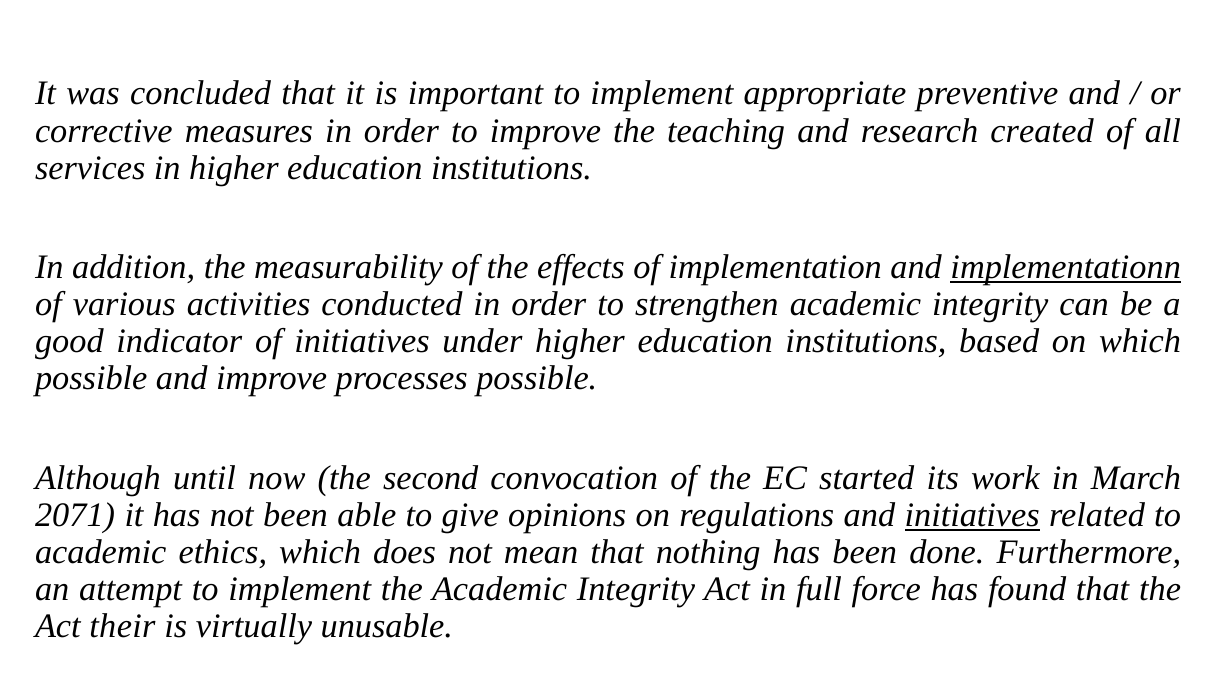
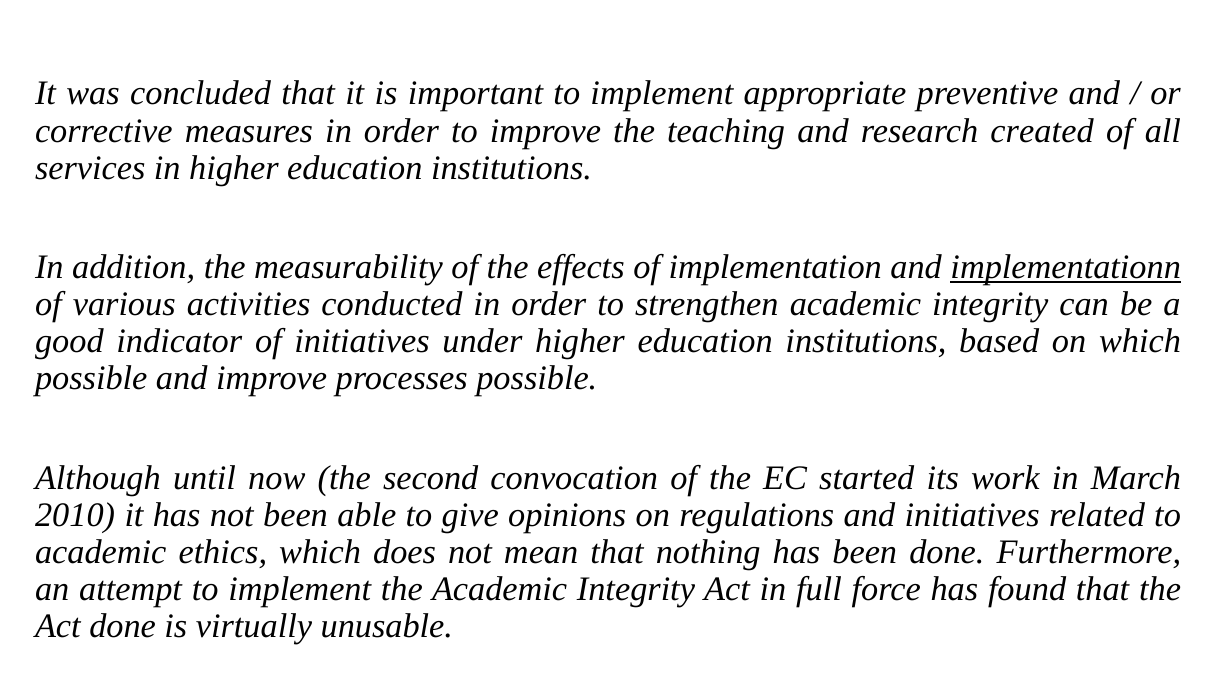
2071: 2071 -> 2010
initiatives at (972, 515) underline: present -> none
Act their: their -> done
